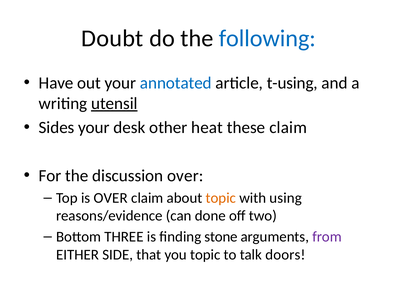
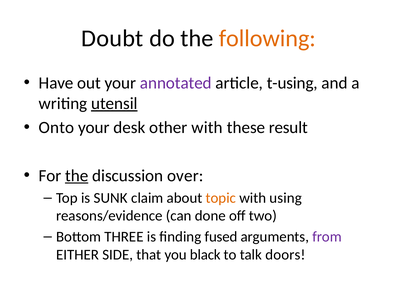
following colour: blue -> orange
annotated colour: blue -> purple
Sides: Sides -> Onto
other heat: heat -> with
these claim: claim -> result
the at (77, 176) underline: none -> present
is OVER: OVER -> SUNK
stone: stone -> fused
you topic: topic -> black
